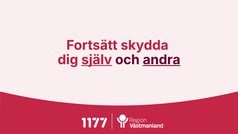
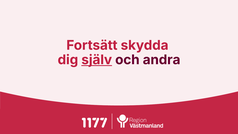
andra underline: present -> none
